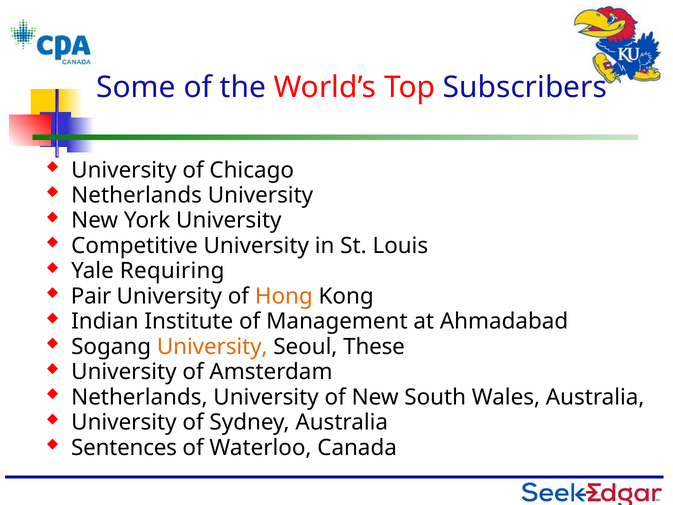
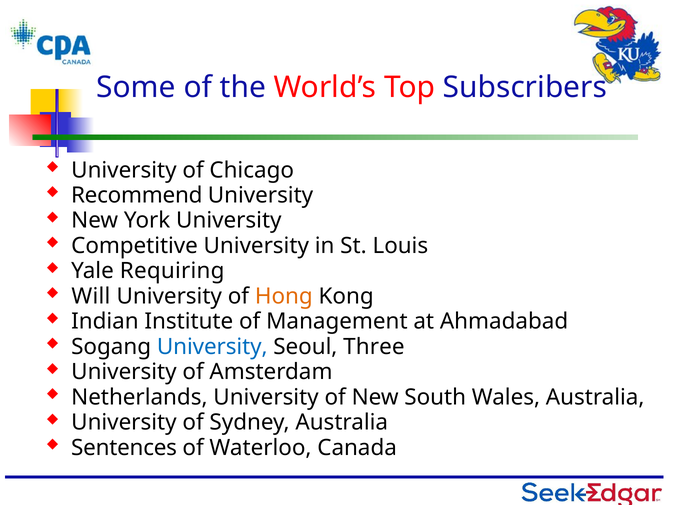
Netherlands at (137, 195): Netherlands -> Recommend
Pair: Pair -> Will
University at (212, 347) colour: orange -> blue
These: These -> Three
